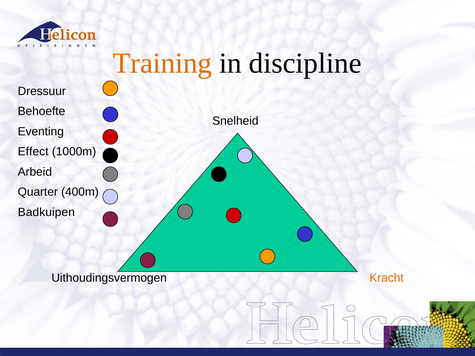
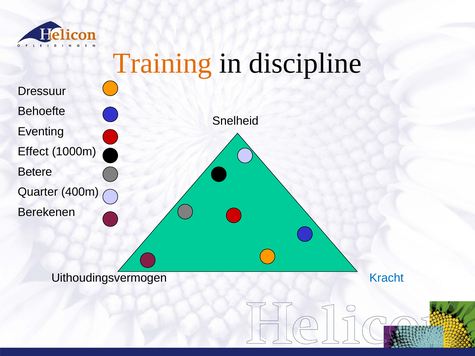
Arbeid: Arbeid -> Betere
Badkuipen: Badkuipen -> Berekenen
Kracht colour: orange -> blue
